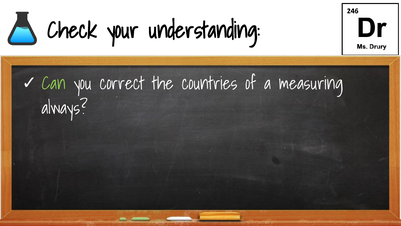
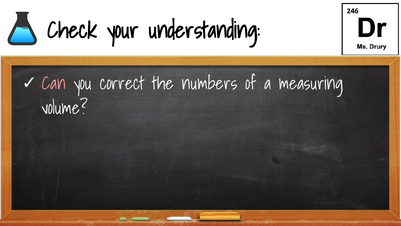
Can colour: light green -> pink
countries: countries -> numbers
always: always -> volume
